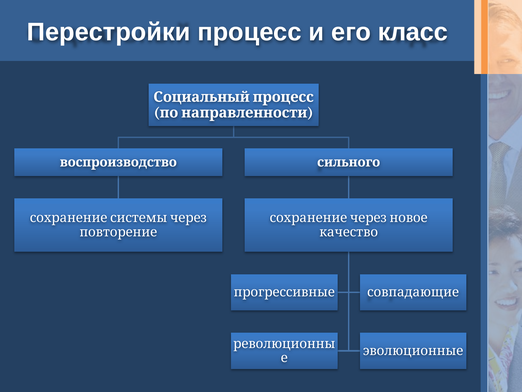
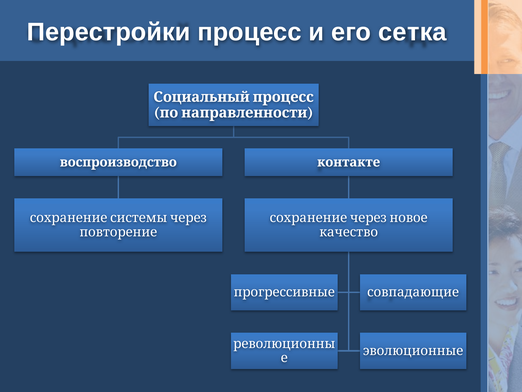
класс: класс -> сетка
сильного: сильного -> контакте
